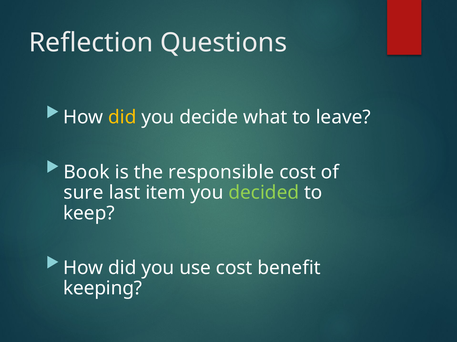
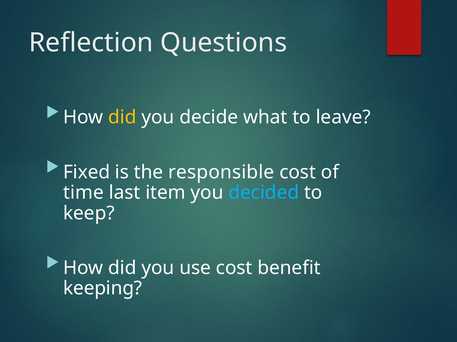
Book: Book -> Fixed
sure: sure -> time
decided colour: light green -> light blue
